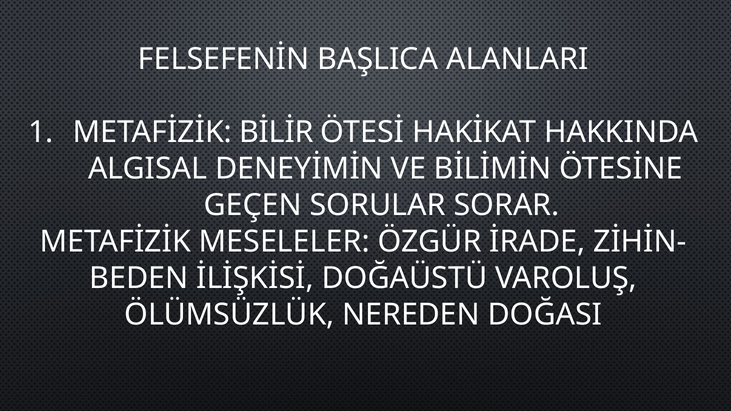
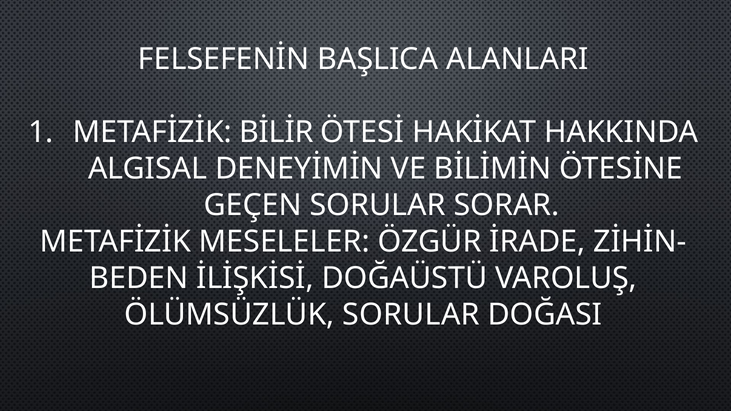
ÖLÜMSÜZLÜK NEREDEN: NEREDEN -> SORULAR
